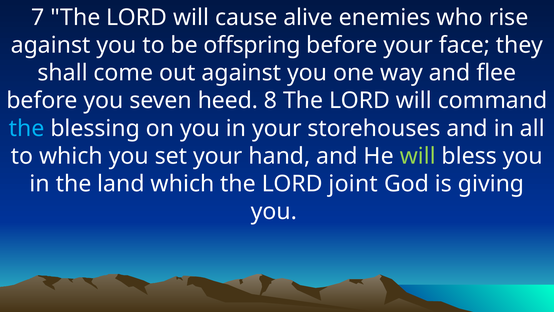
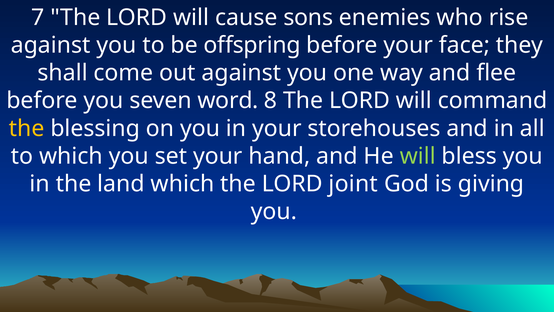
alive: alive -> sons
heed: heed -> word
the at (27, 128) colour: light blue -> yellow
